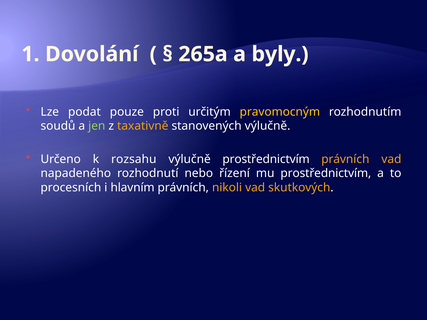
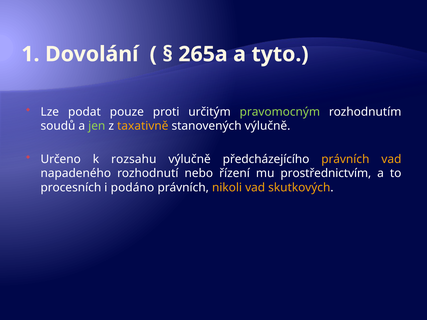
byly: byly -> tyto
pravomocným colour: yellow -> light green
výlučně prostřednictvím: prostřednictvím -> předcházejícího
hlavním: hlavním -> podáno
